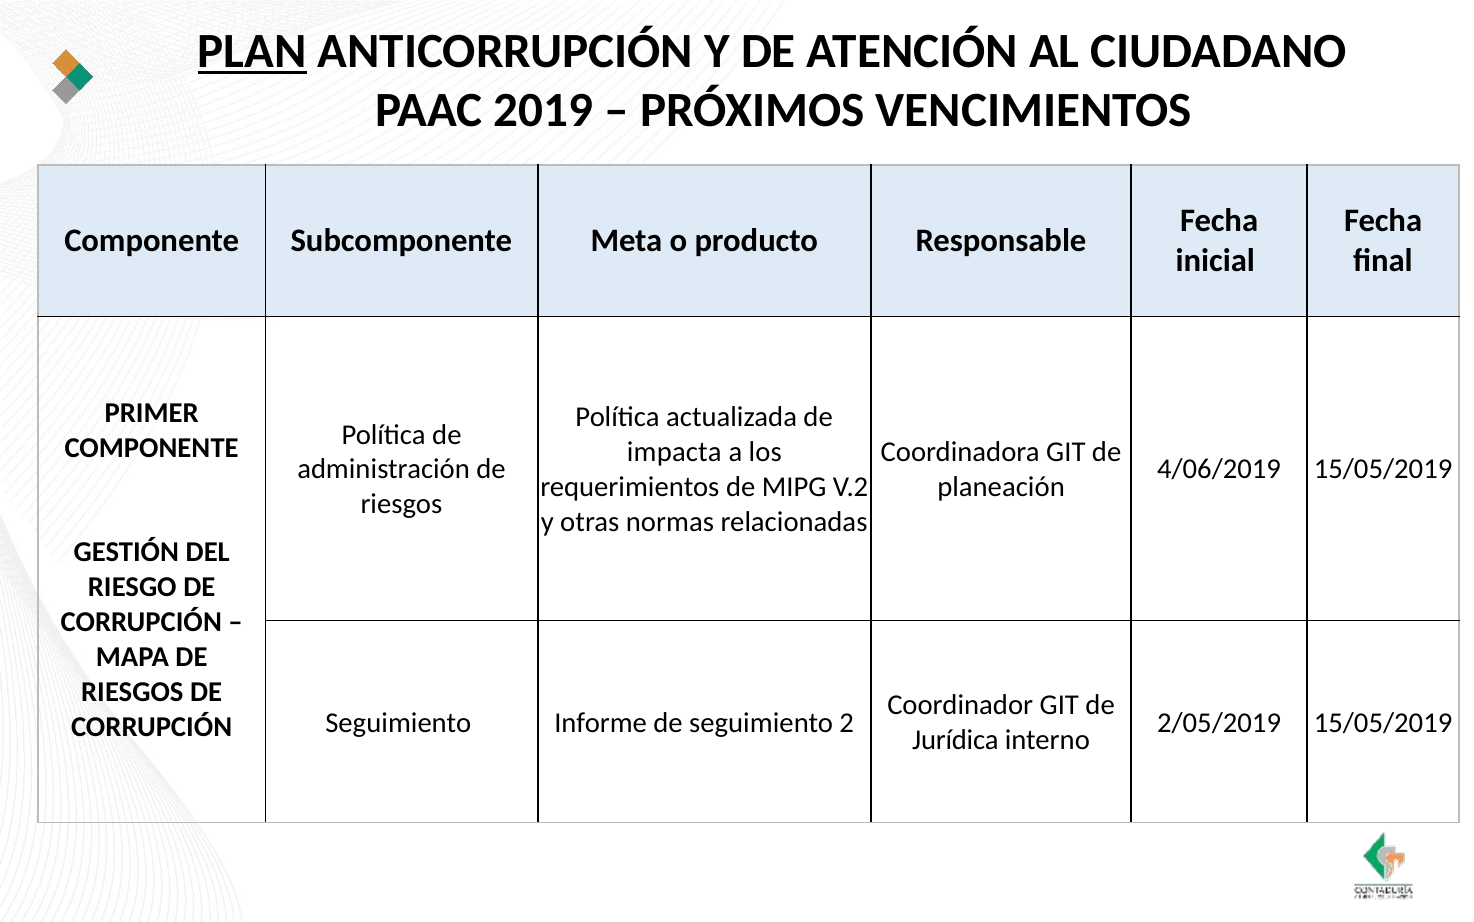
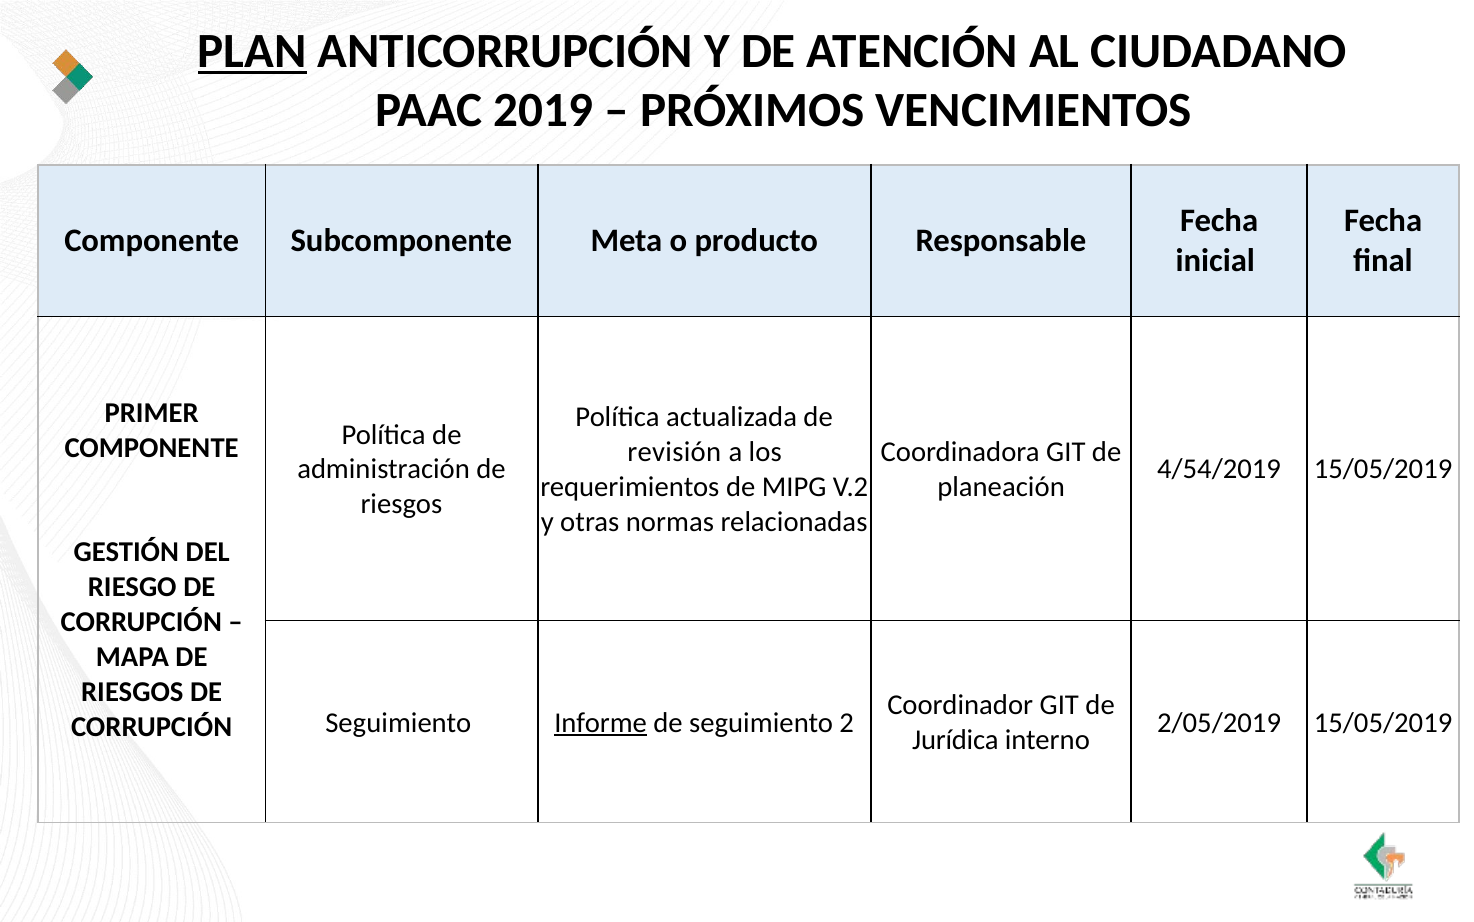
impacta: impacta -> revisión
4/06/2019: 4/06/2019 -> 4/54/2019
Informe underline: none -> present
